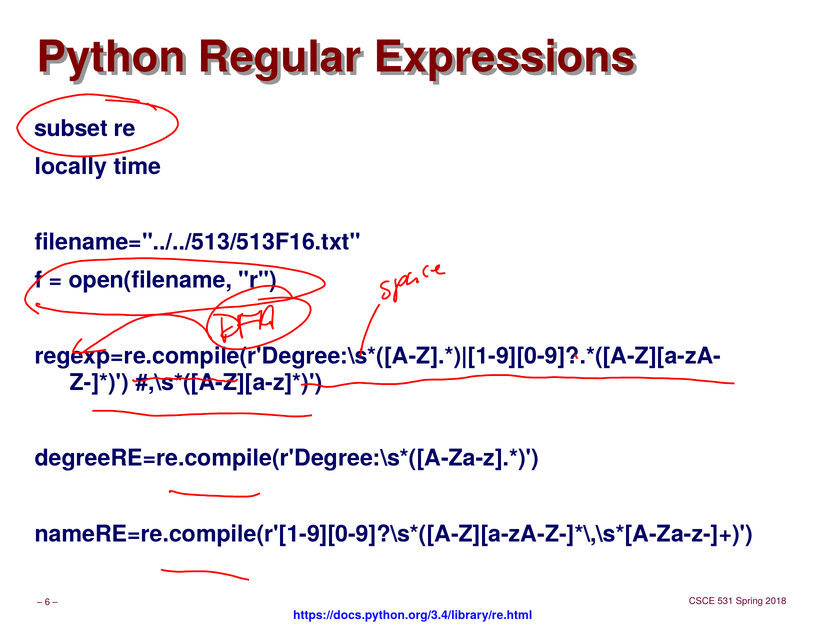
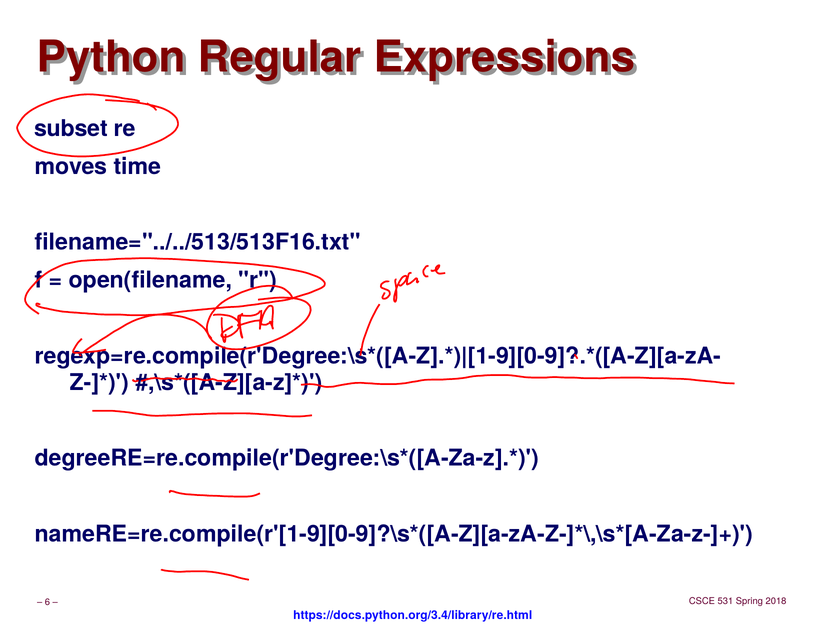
locally: locally -> moves
